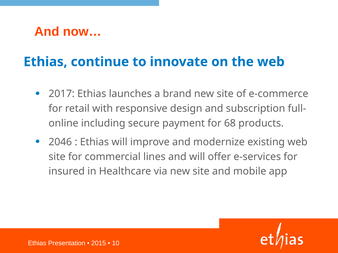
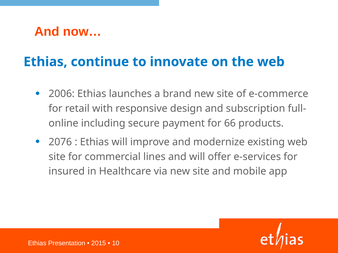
2017: 2017 -> 2006
68: 68 -> 66
2046: 2046 -> 2076
